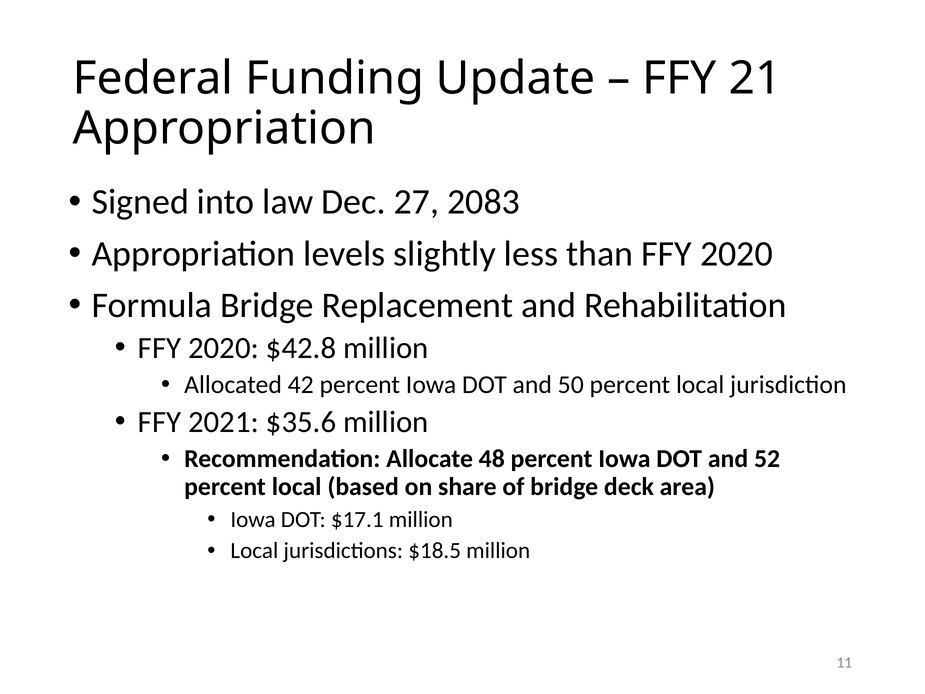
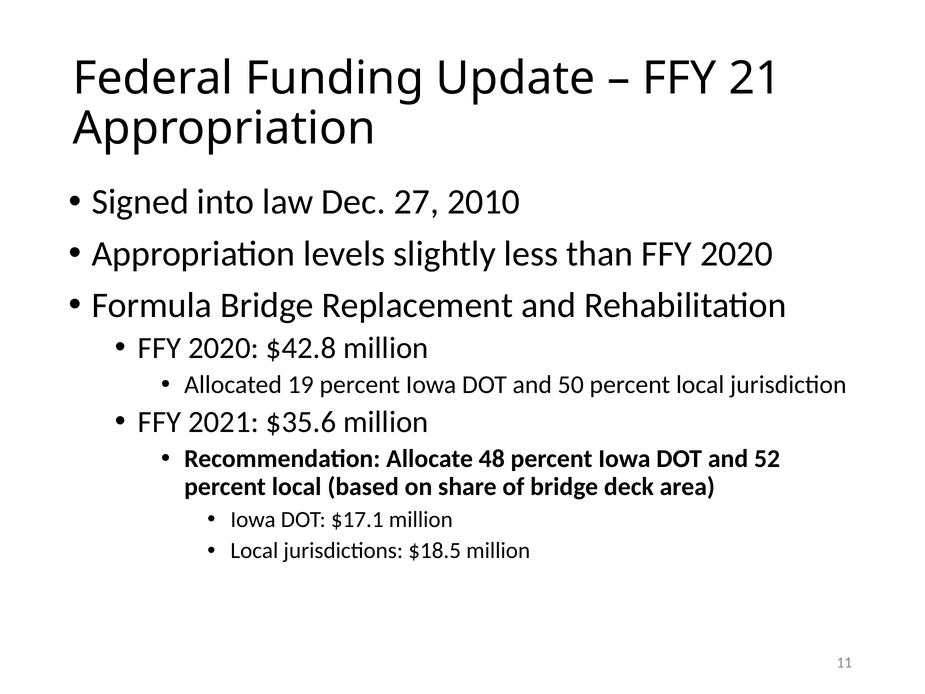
2083: 2083 -> 2010
42: 42 -> 19
